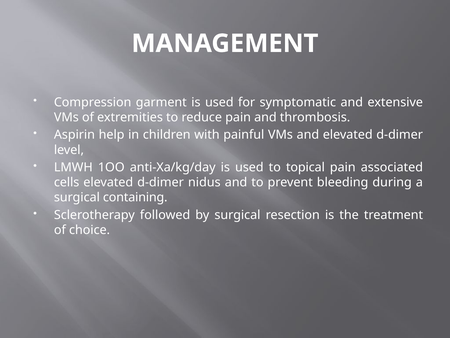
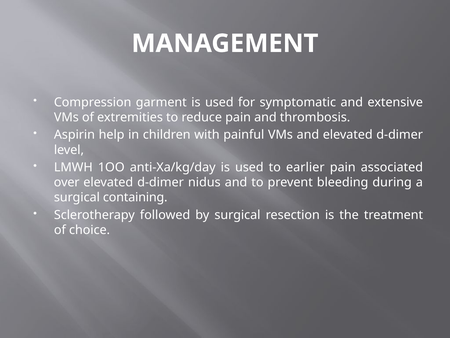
topical: topical -> earlier
cells: cells -> over
